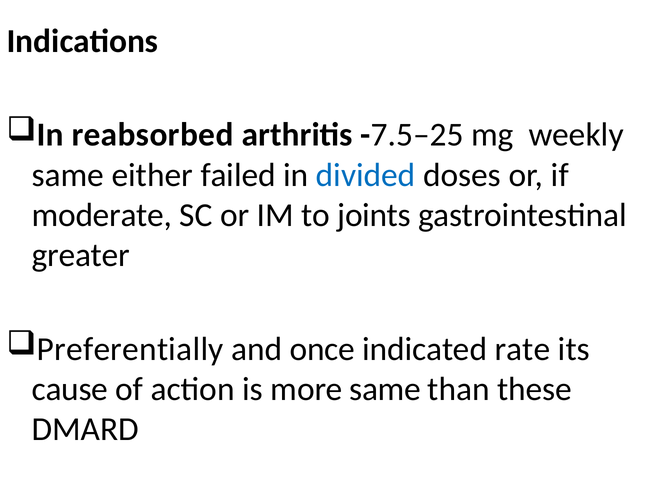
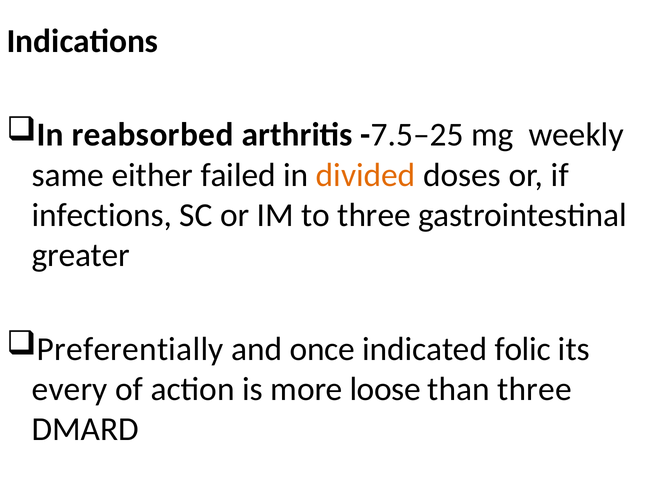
divided colour: blue -> orange
moderate: moderate -> infections
to joints: joints -> three
rate: rate -> folic
cause: cause -> every
more same: same -> loose
than these: these -> three
